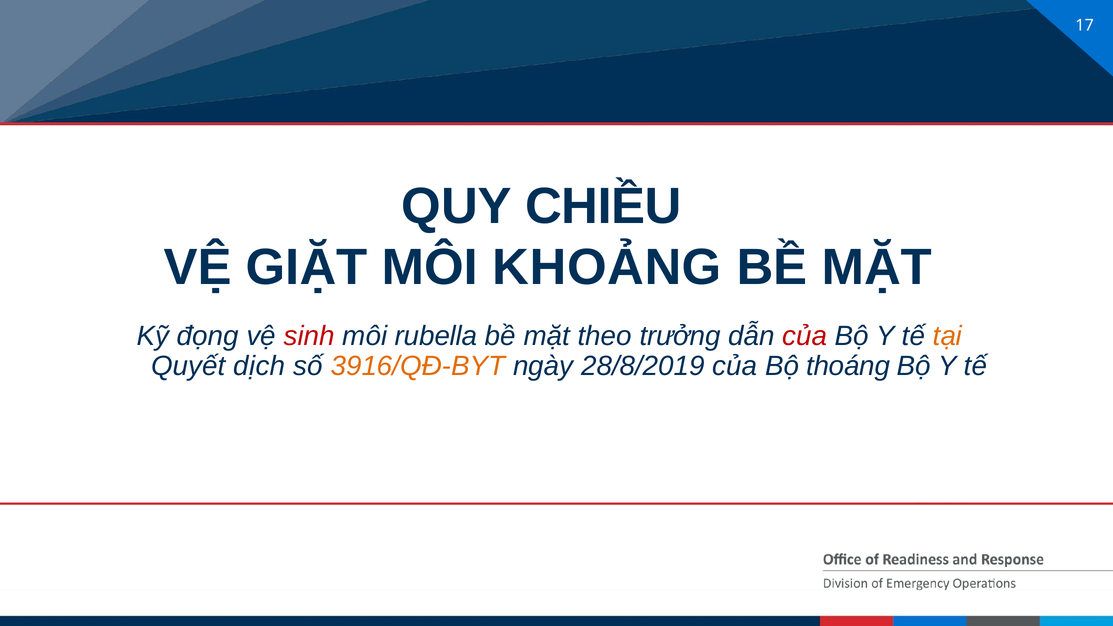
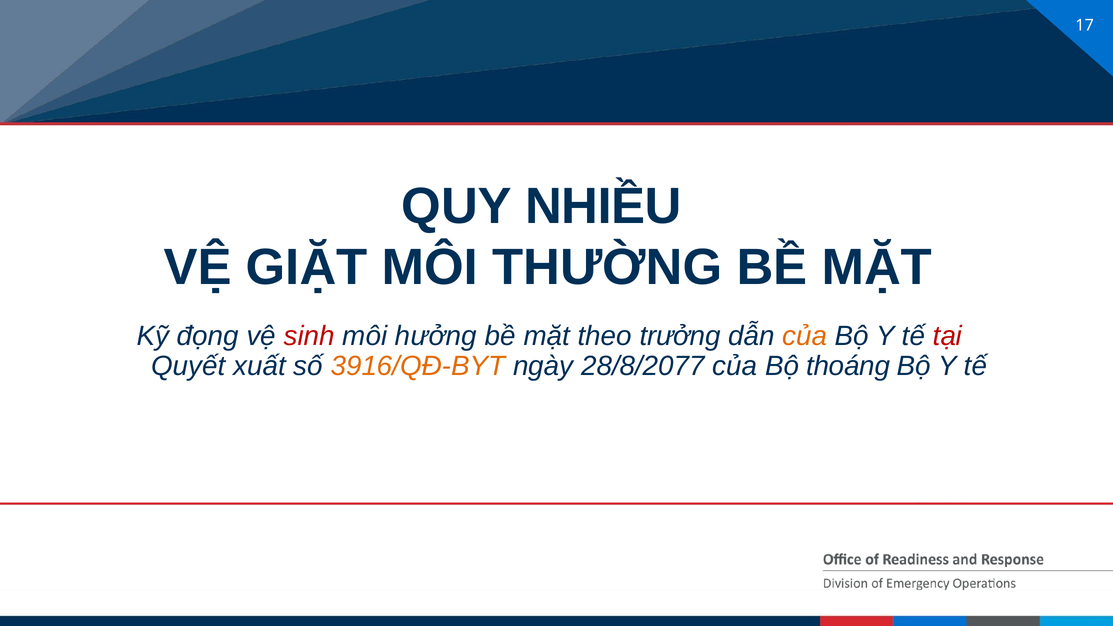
CHIỀU: CHIỀU -> NHIỀU
KHOẢNG: KHOẢNG -> THƯỜNG
rubella: rubella -> hưởng
của at (805, 336) colour: red -> orange
tại colour: orange -> red
dịch: dịch -> xuất
28/8/2019: 28/8/2019 -> 28/8/2077
